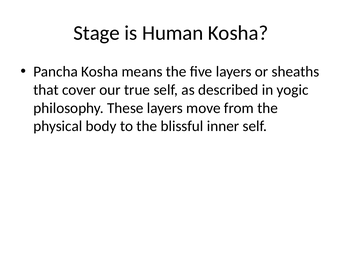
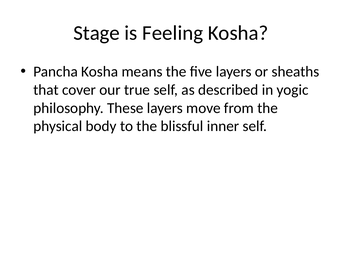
Human: Human -> Feeling
